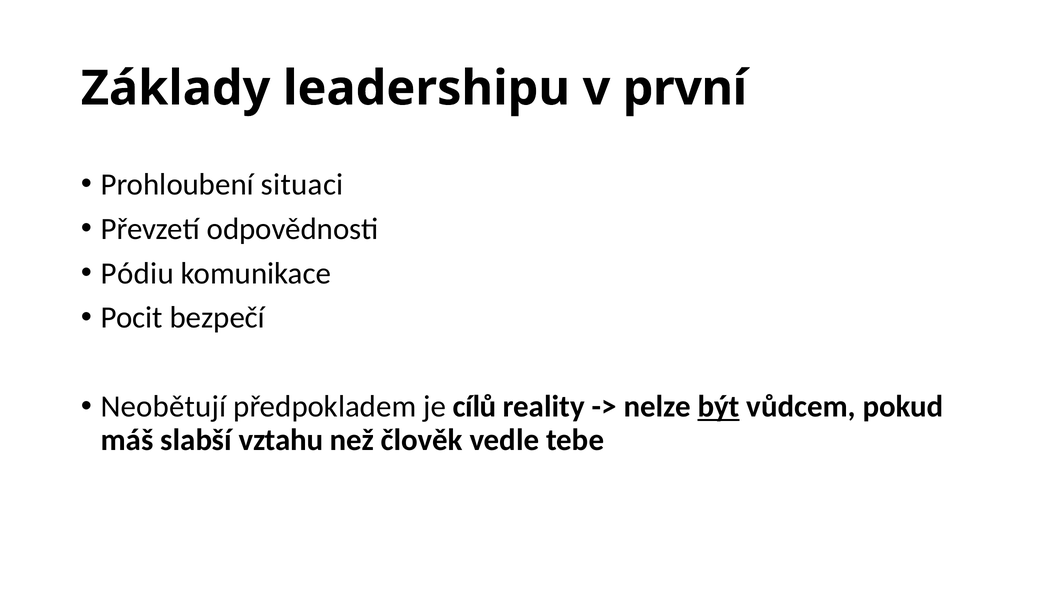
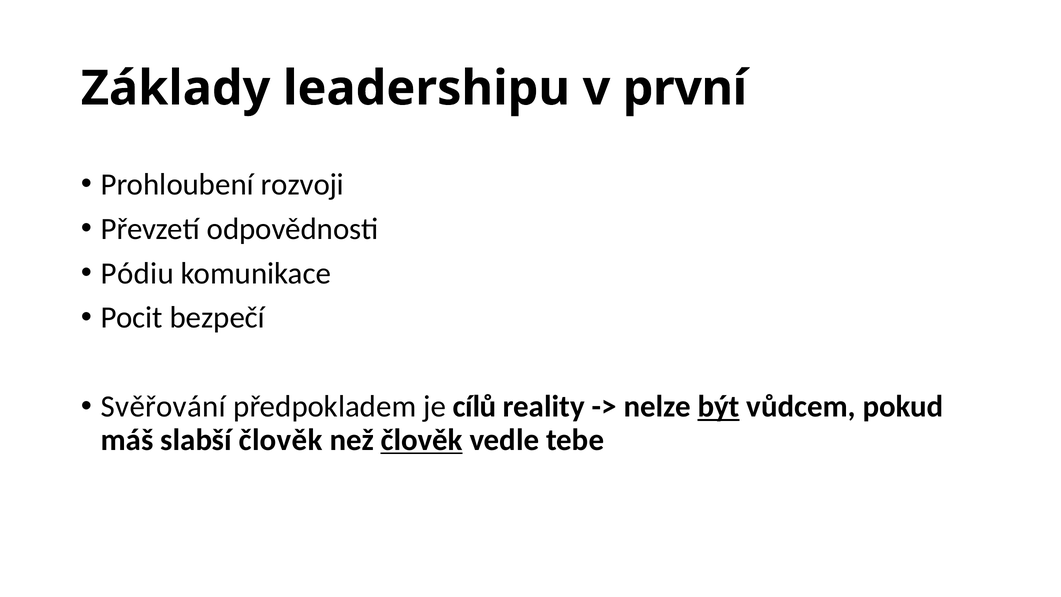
situaci: situaci -> rozvoji
Neobětují: Neobětují -> Svěřování
slabší vztahu: vztahu -> člověk
člověk at (422, 440) underline: none -> present
